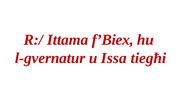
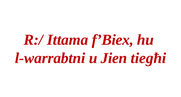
l-gvernatur: l-gvernatur -> l-warrabtni
Issa: Issa -> Jien
